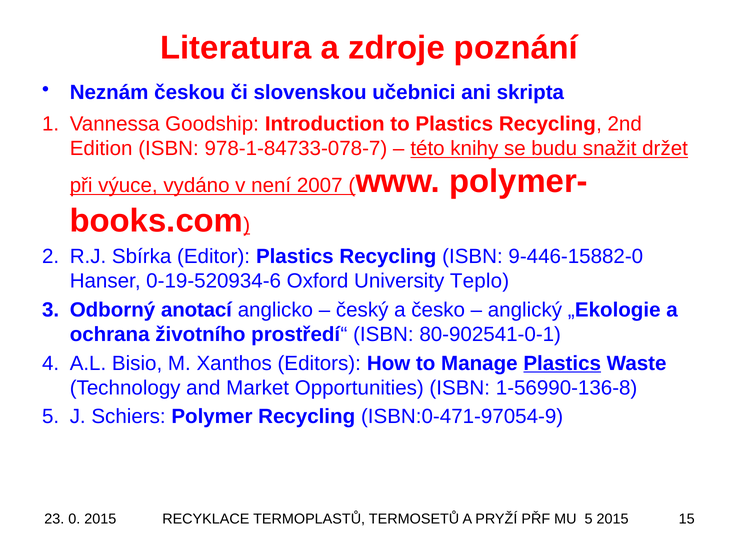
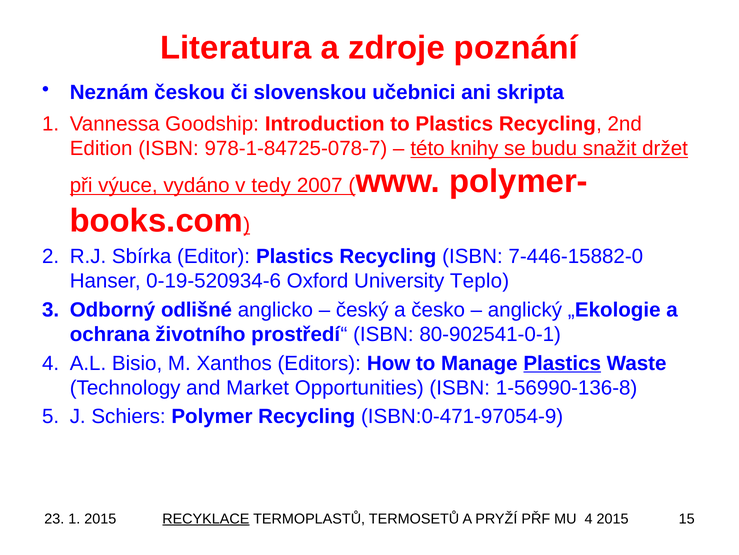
978-1-84733-078-7: 978-1-84733-078-7 -> 978-1-84725-078-7
není: není -> tedy
9-446-15882-0: 9-446-15882-0 -> 7-446-15882-0
anotací: anotací -> odlišné
23 0: 0 -> 1
RECYKLACE underline: none -> present
MU 5: 5 -> 4
